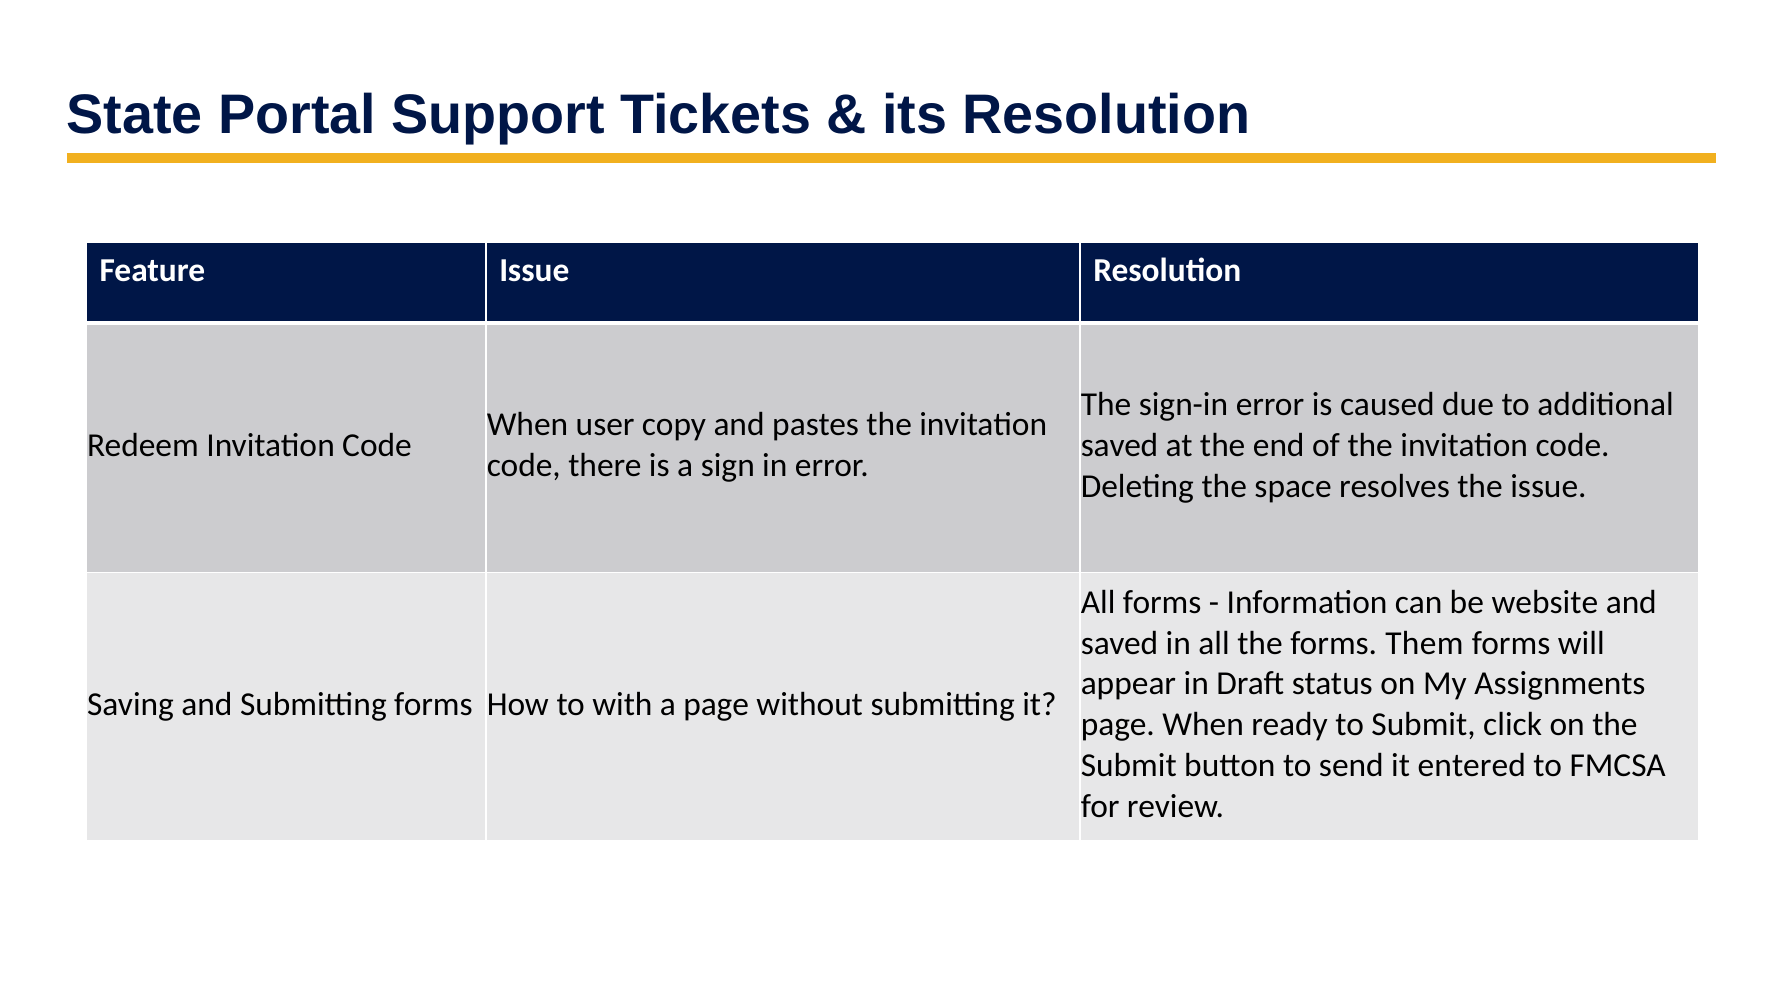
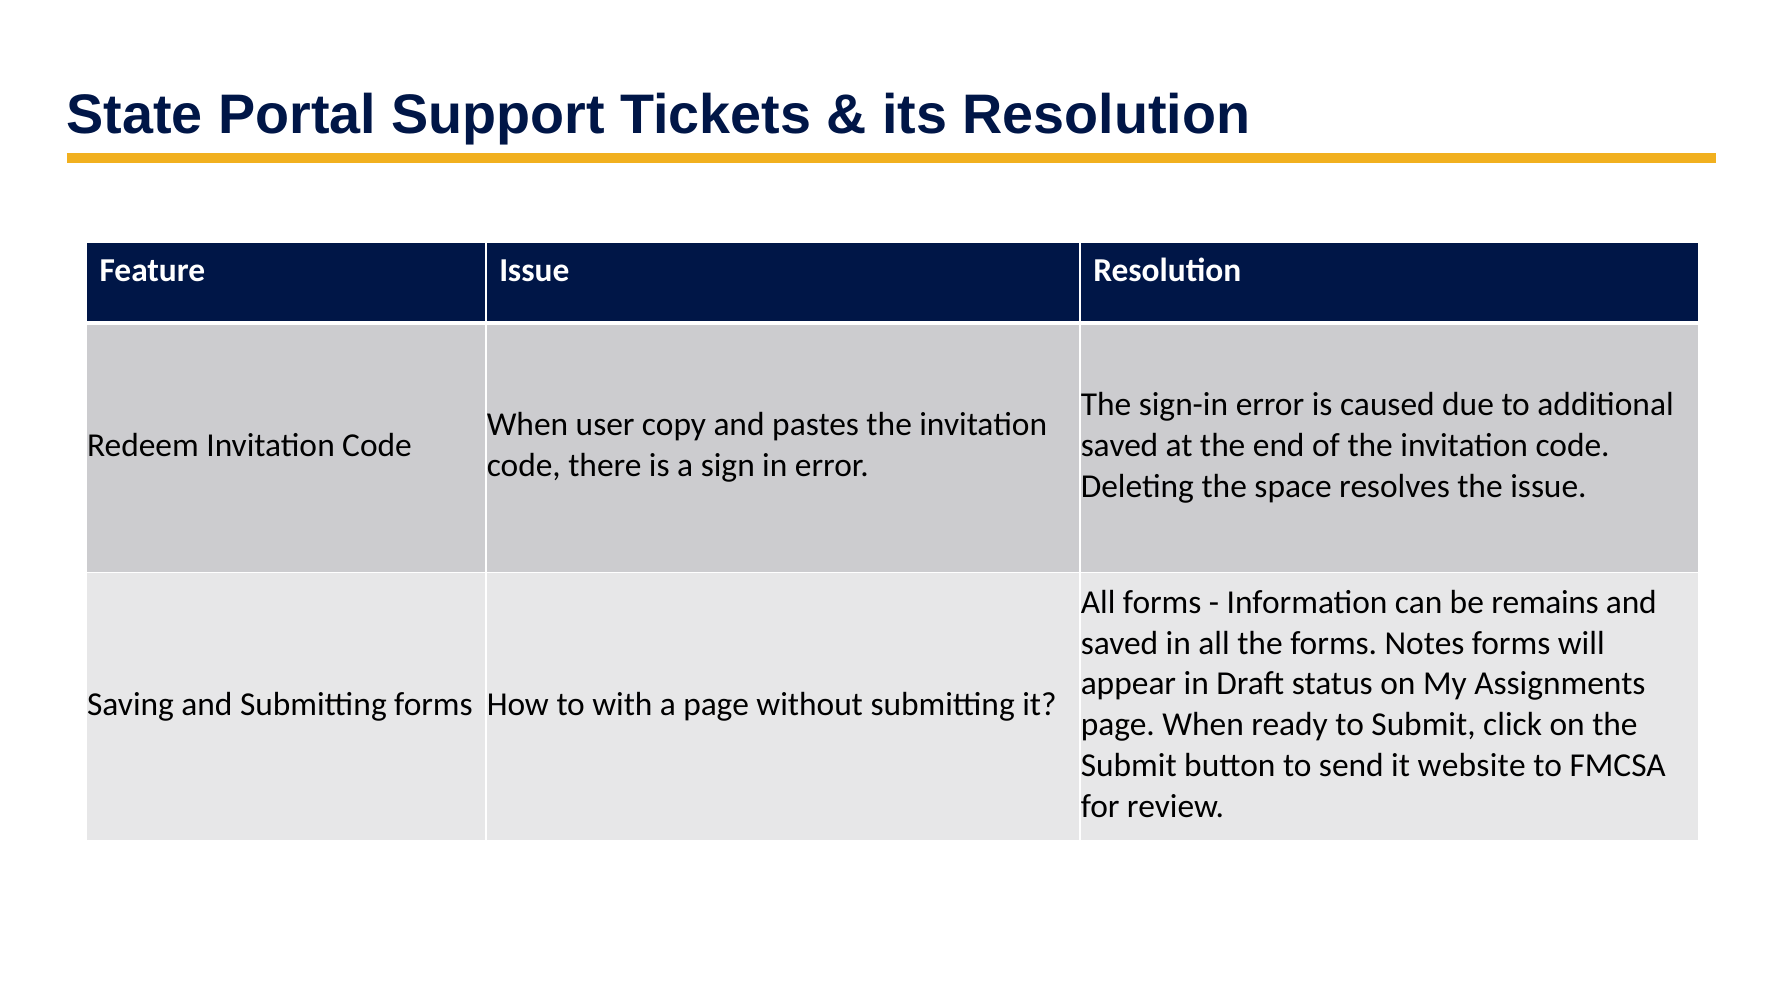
website: website -> remains
Them: Them -> Notes
entered: entered -> website
